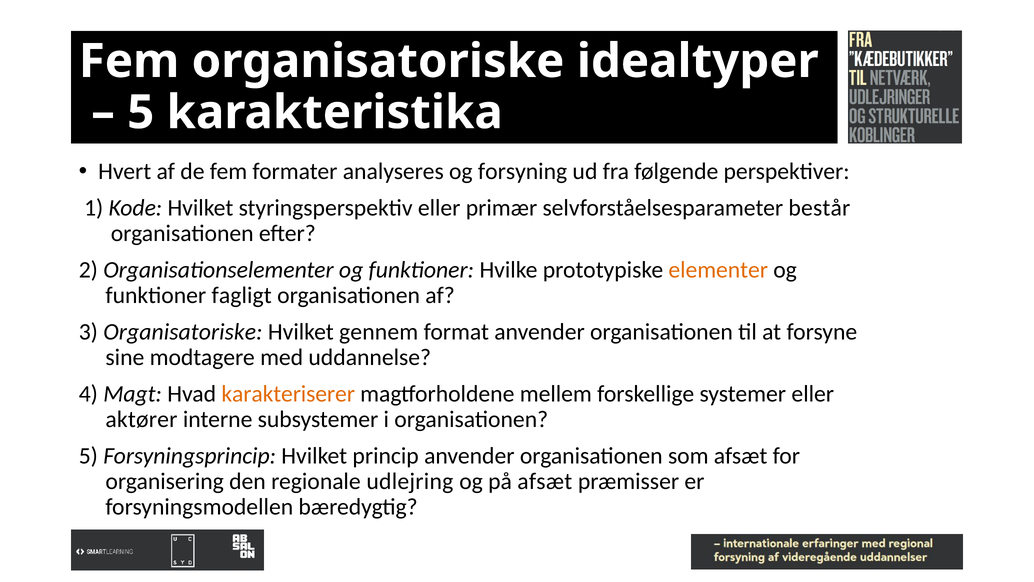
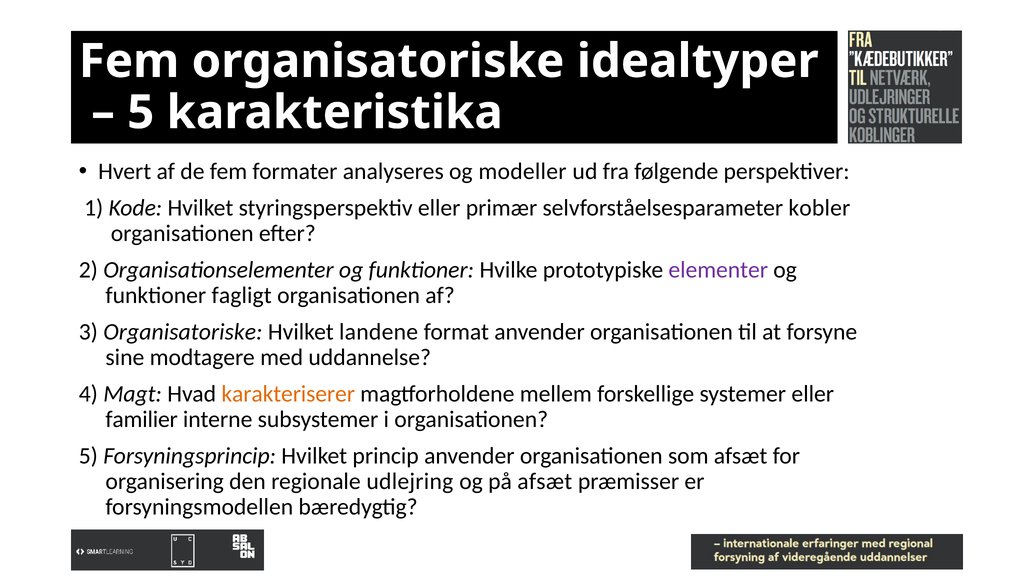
forsyning: forsyning -> modeller
består: består -> kobler
elementer colour: orange -> purple
gennem: gennem -> landene
aktører: aktører -> familier
